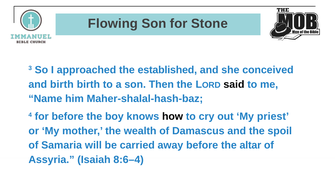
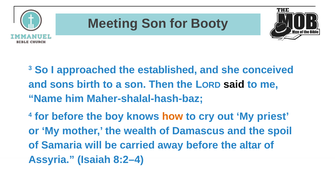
Flowing: Flowing -> Meeting
Stone: Stone -> Booty
and birth: birth -> sons
how colour: black -> orange
8:6–4: 8:6–4 -> 8:2–4
